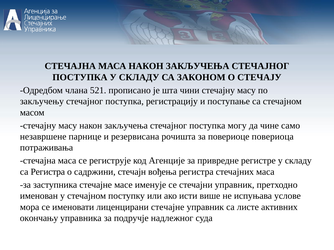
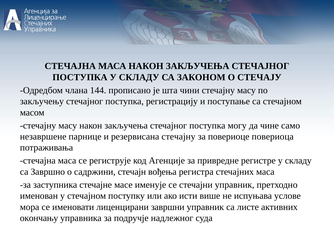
521: 521 -> 144
резервисана рочишта: рочишта -> стечајну
са Регистра: Регистра -> Завршно
лиценцирани стечајне: стечајне -> завршни
